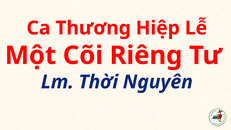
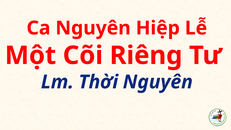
Ca Thương: Thương -> Nguyên
